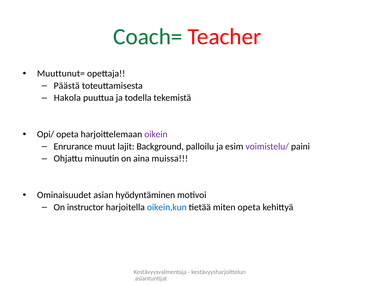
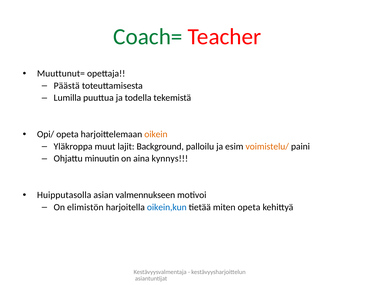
Hakola: Hakola -> Lumilla
oikein colour: purple -> orange
Enrurance: Enrurance -> Yläkroppa
voimistelu/ colour: purple -> orange
muissa: muissa -> kynnys
Ominaisuudet: Ominaisuudet -> Huipputasolla
hyödyntäminen: hyödyntäminen -> valmennukseen
instructor: instructor -> elimistön
